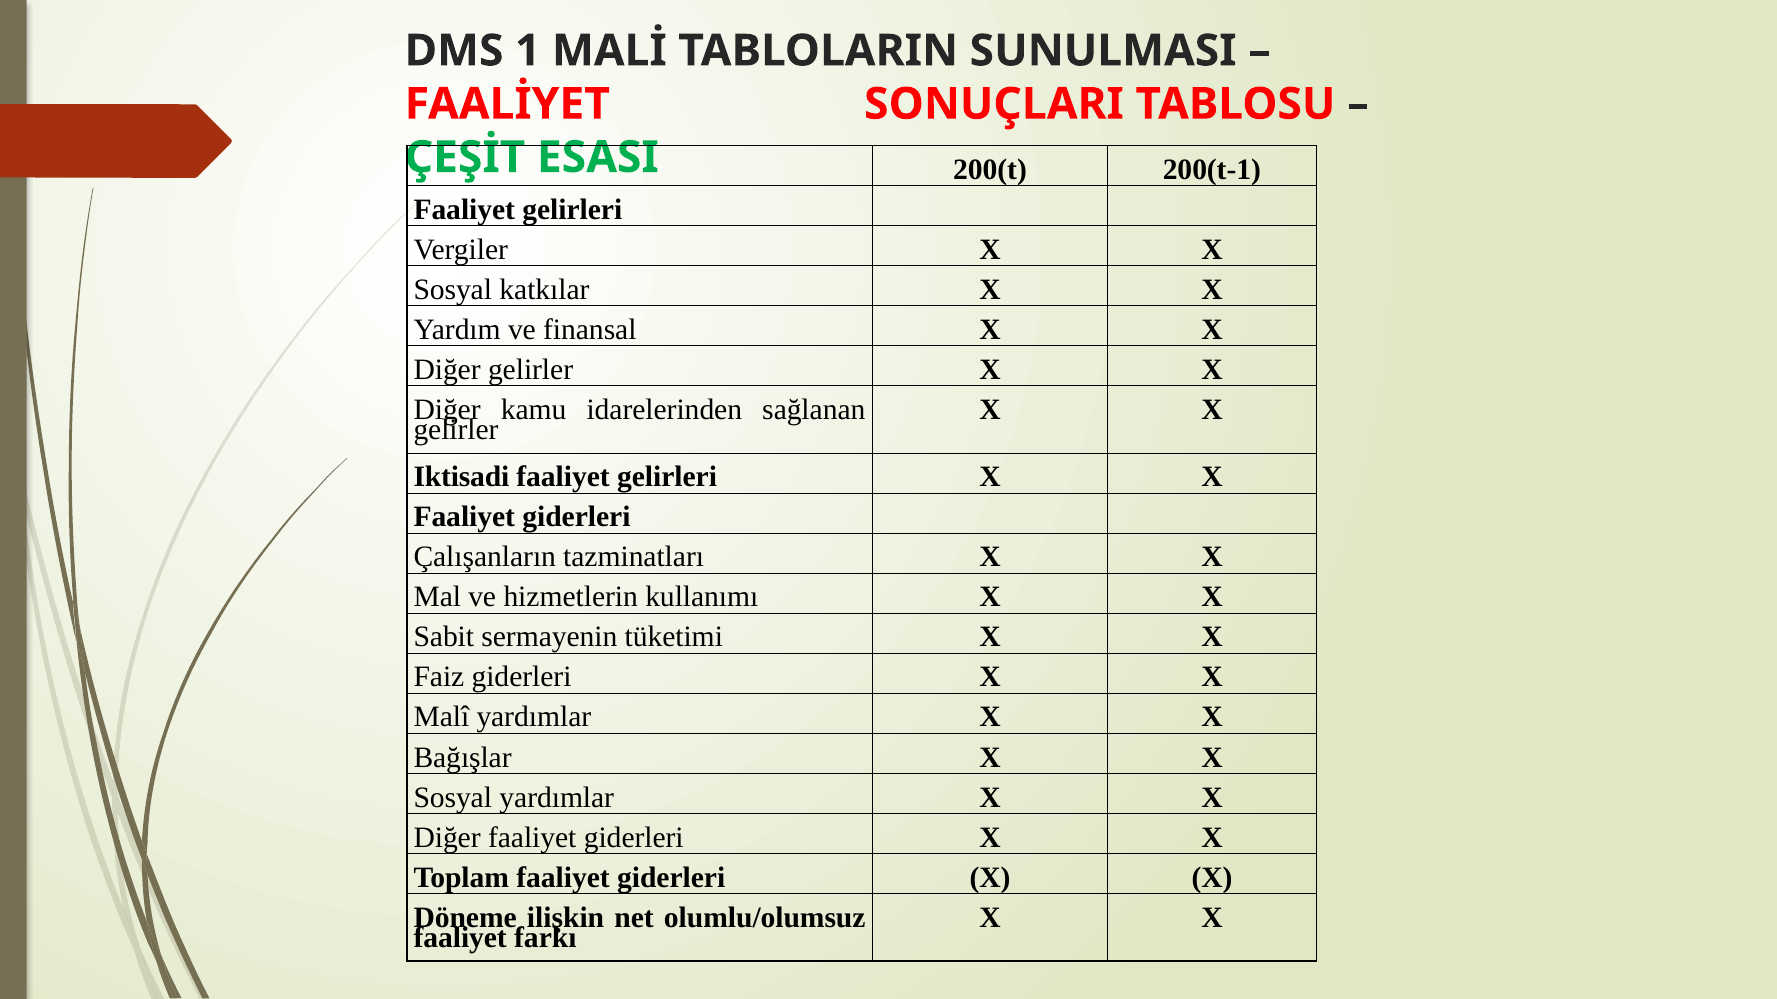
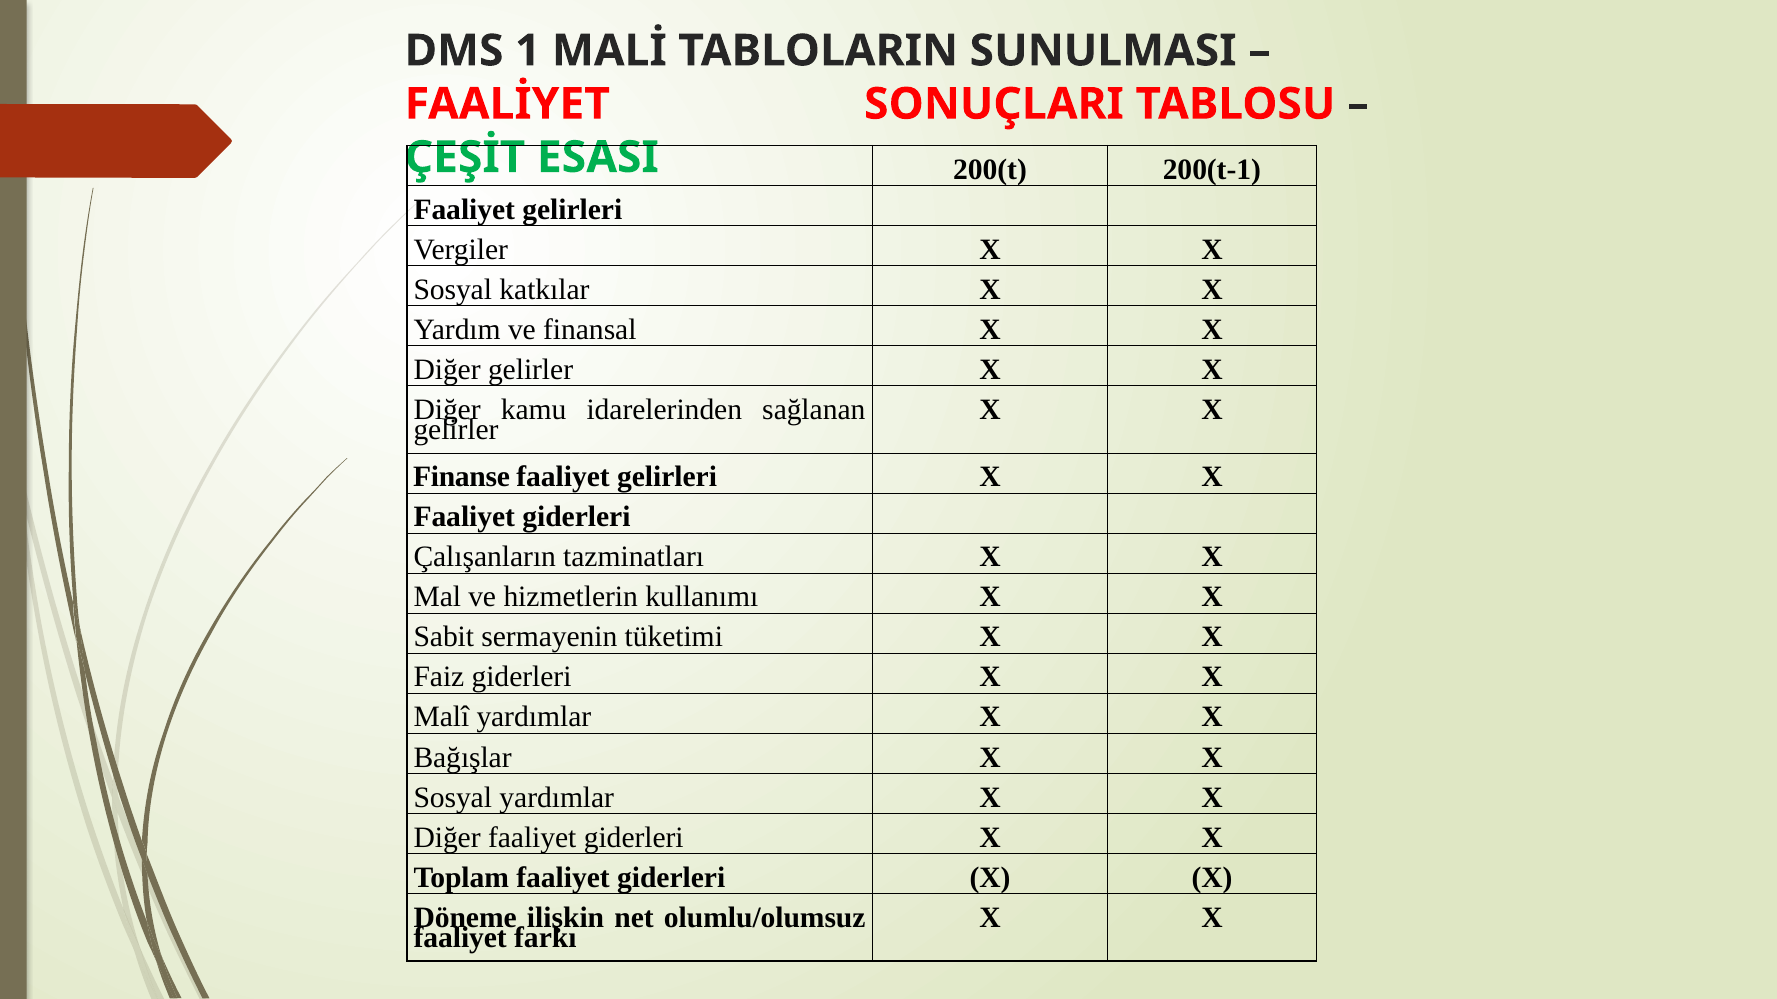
Iktisadi: Iktisadi -> Finanse
